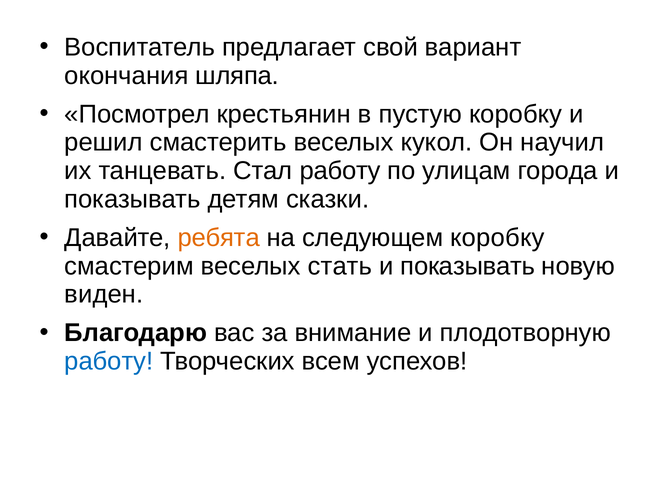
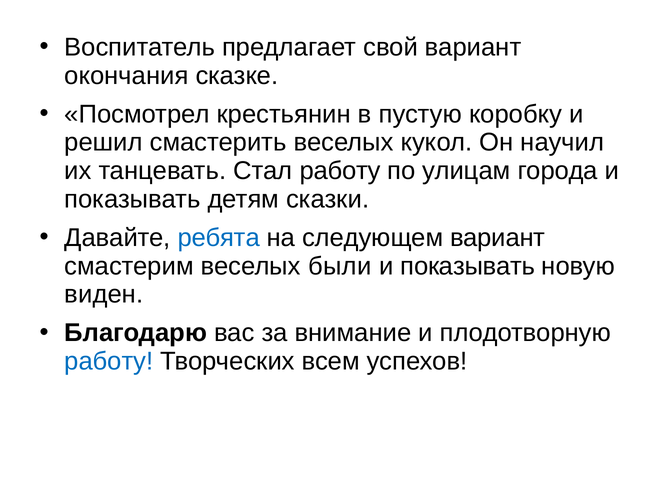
шляпа: шляпа -> сказке
ребята colour: orange -> blue
следующем коробку: коробку -> вариант
стать: стать -> были
